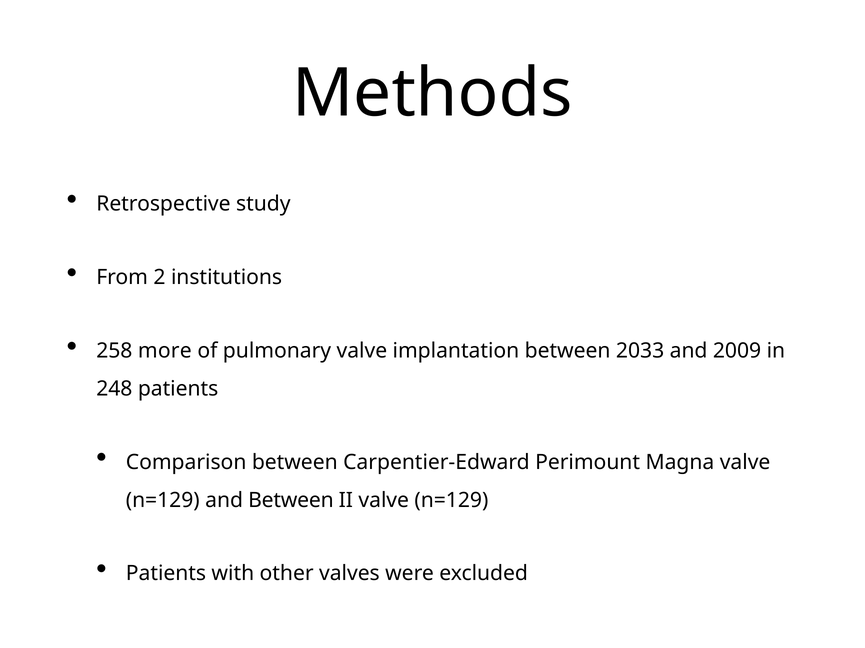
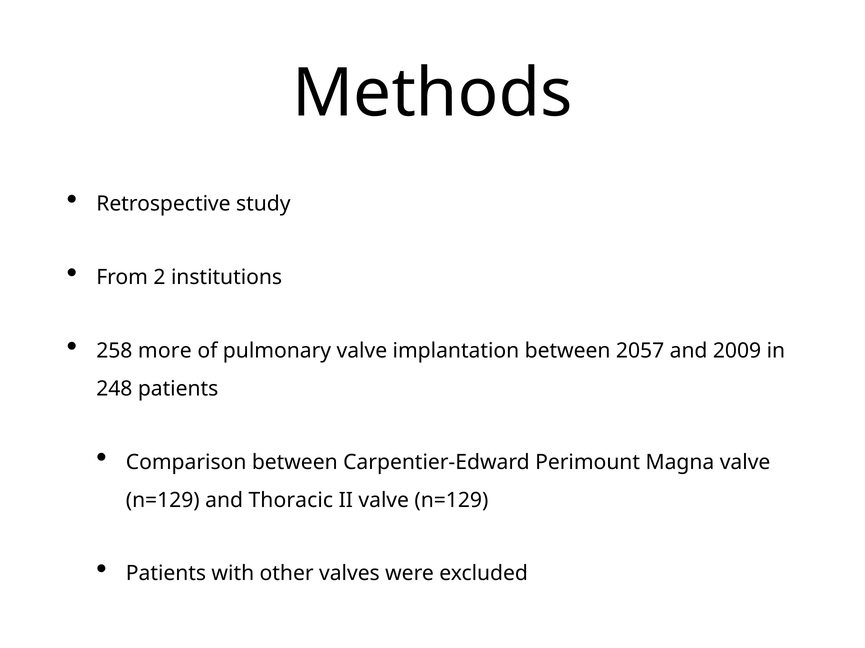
2033: 2033 -> 2057
and Between: Between -> Thoracic
